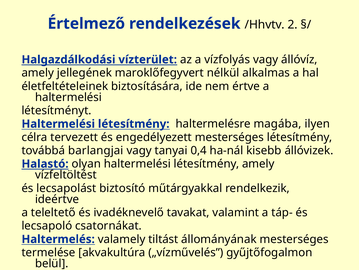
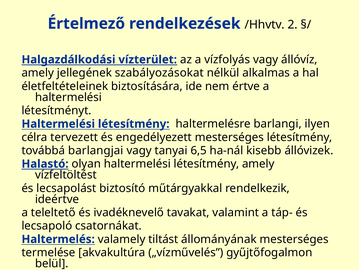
maroklőfegyvert: maroklőfegyvert -> szabályozásokat
magába: magába -> barlangi
0,4: 0,4 -> 6,5
